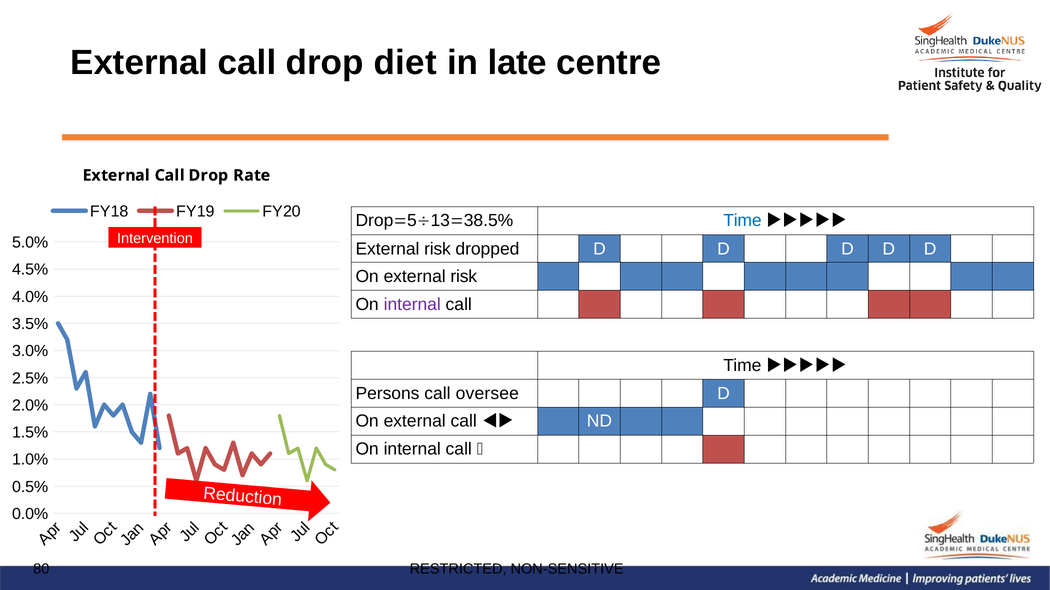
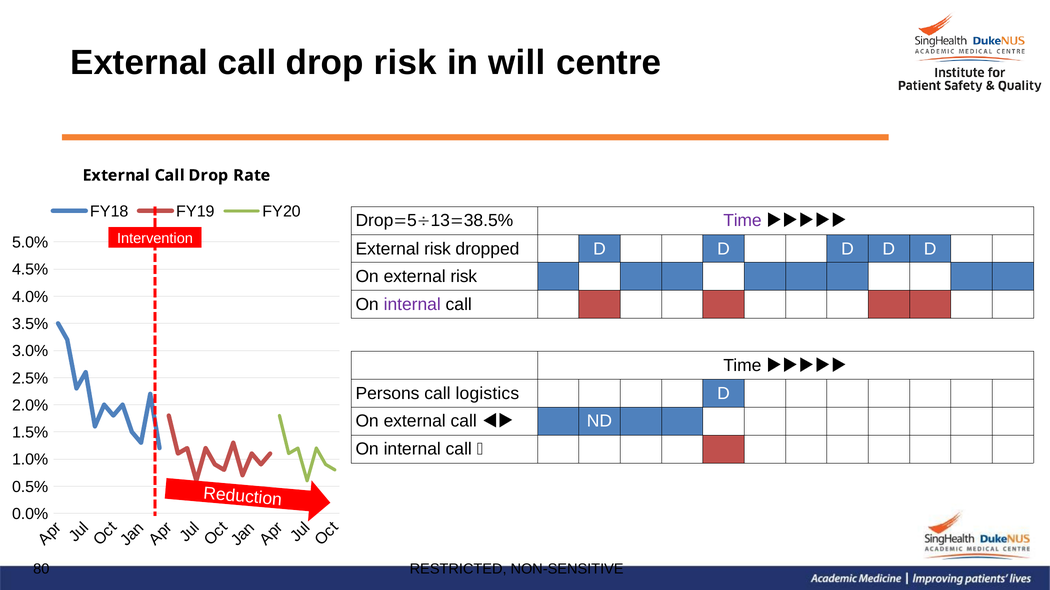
drop diet: diet -> risk
late: late -> will
Time at (742, 221) colour: blue -> purple
oversee: oversee -> logistics
